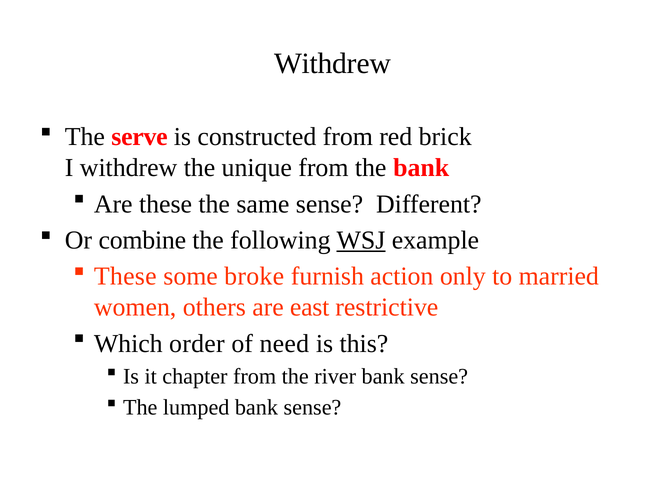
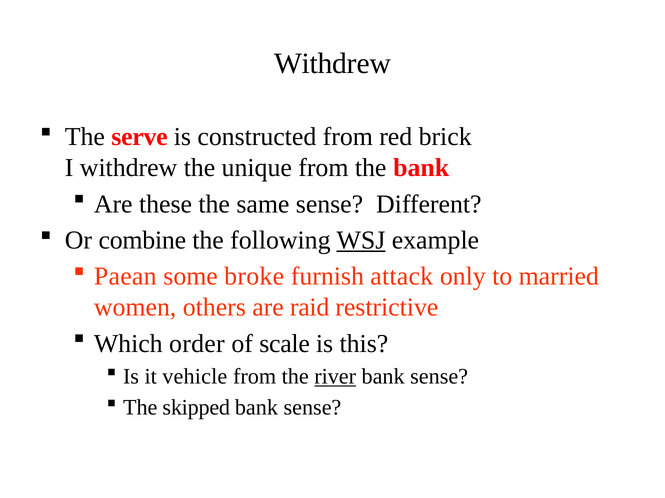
These at (125, 277): These -> Paean
action: action -> attack
east: east -> raid
need: need -> scale
chapter: chapter -> vehicle
river underline: none -> present
lumped: lumped -> skipped
